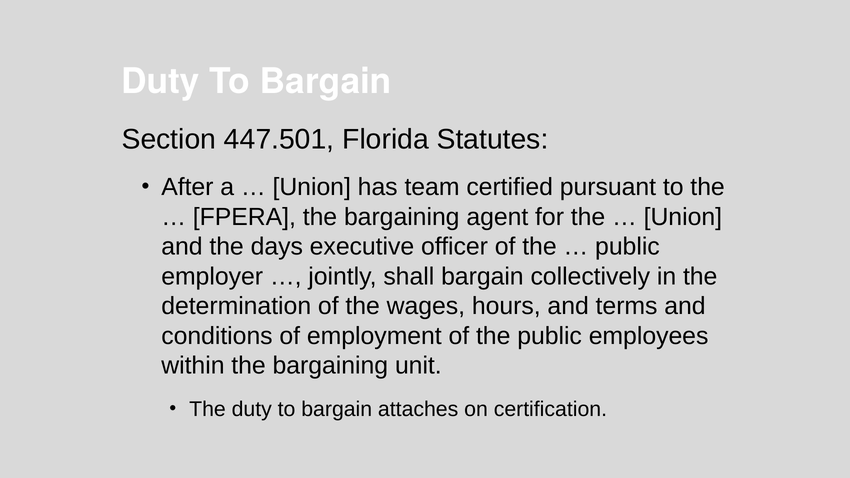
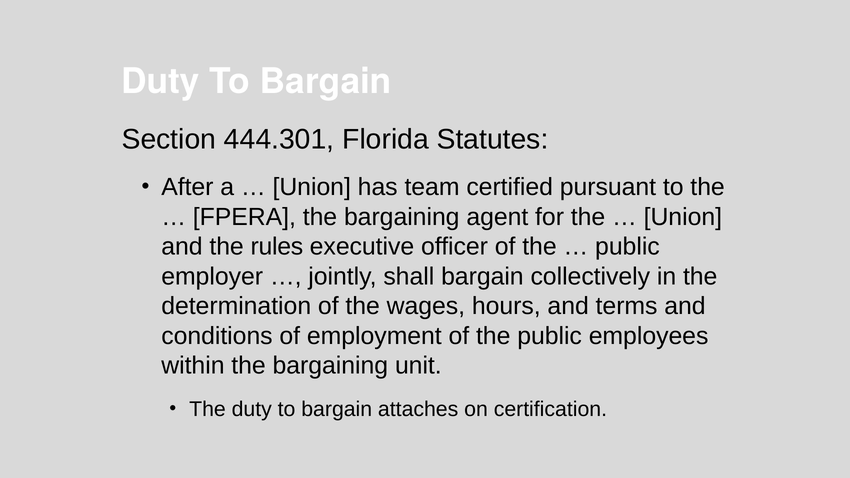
447.501: 447.501 -> 444.301
days: days -> rules
